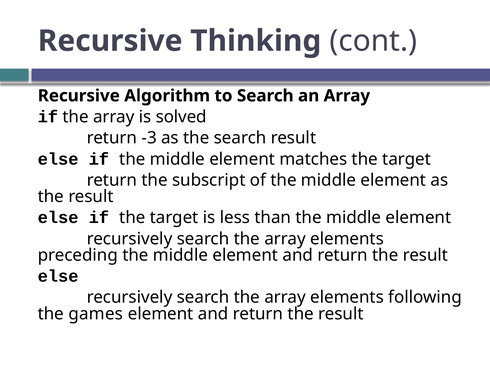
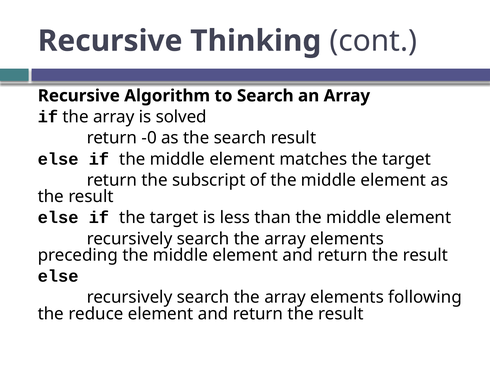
-3: -3 -> -0
games: games -> reduce
